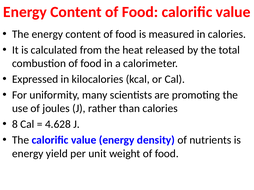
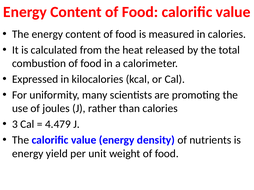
8: 8 -> 3
4.628: 4.628 -> 4.479
